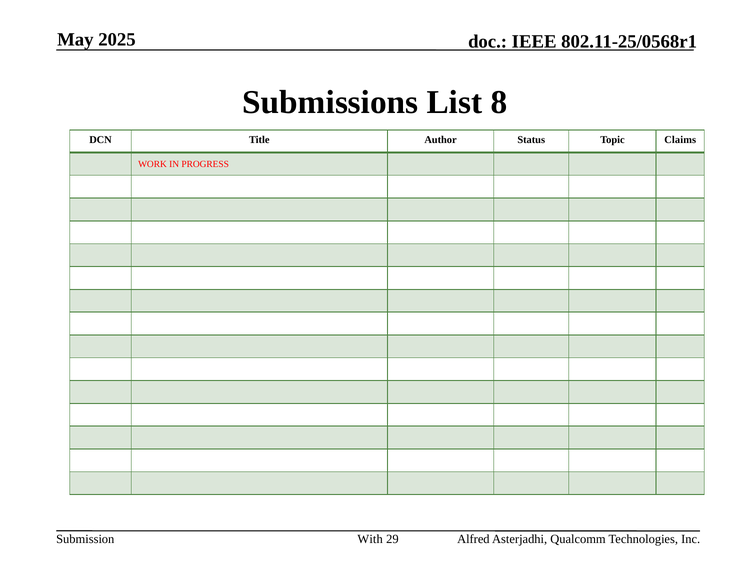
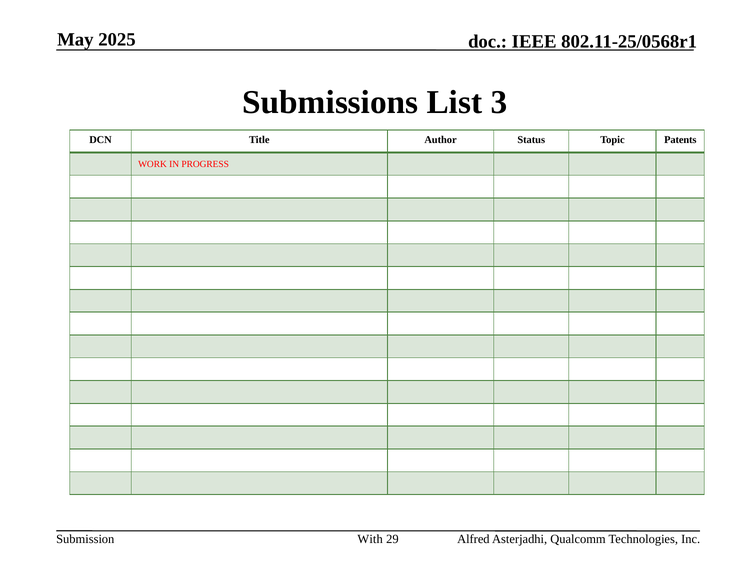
8: 8 -> 3
Claims: Claims -> Patents
